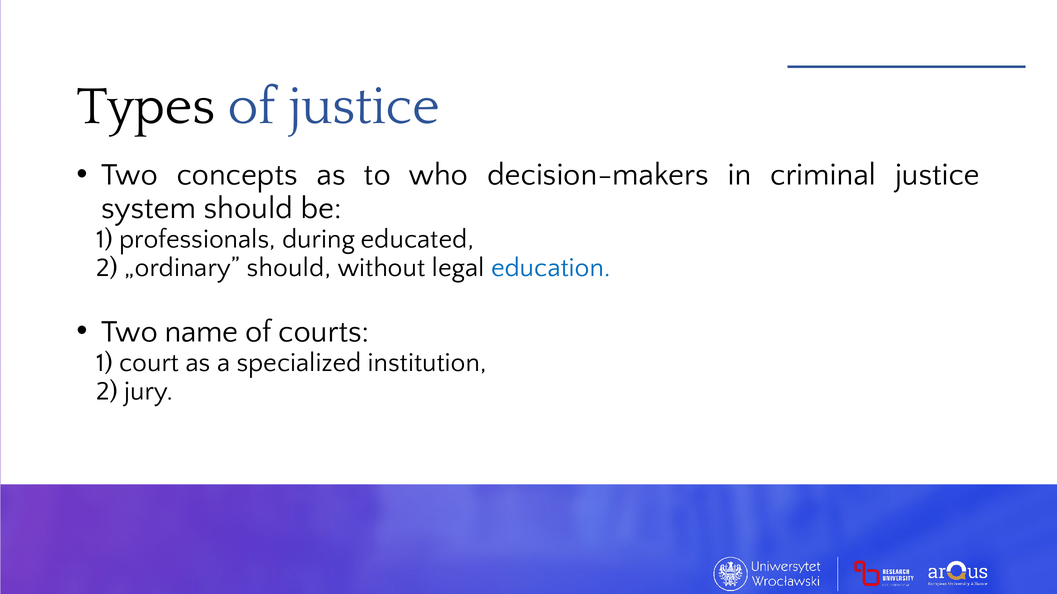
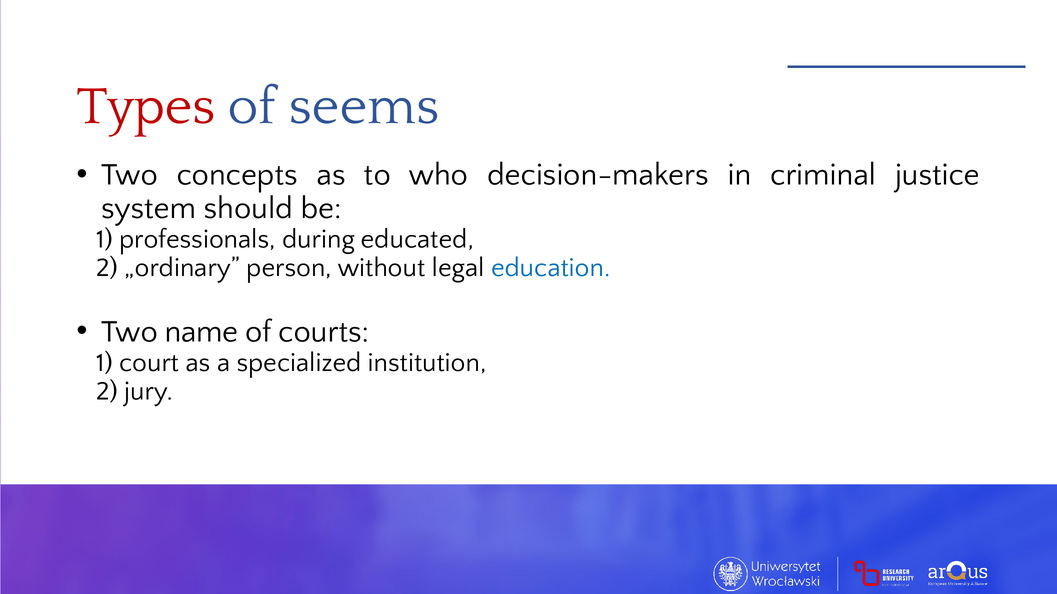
Types colour: black -> red
of justice: justice -> seems
„ordinary should: should -> person
